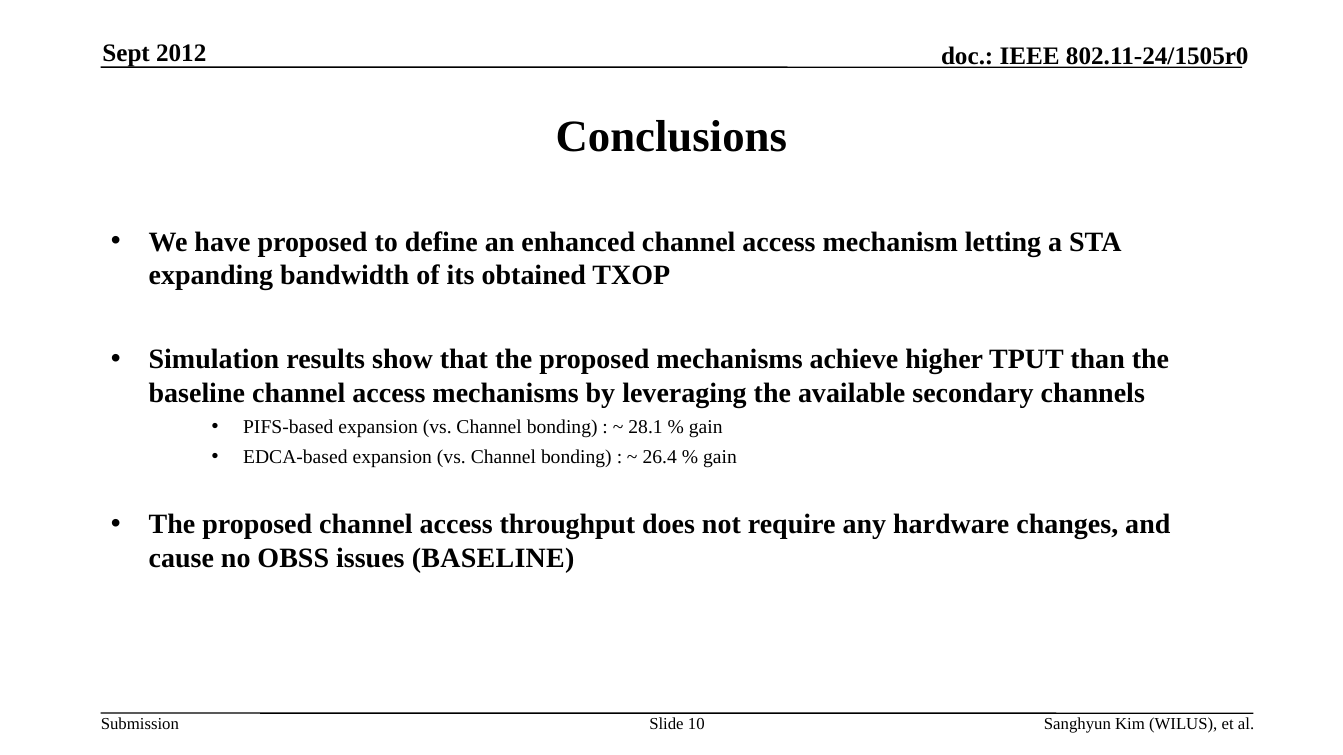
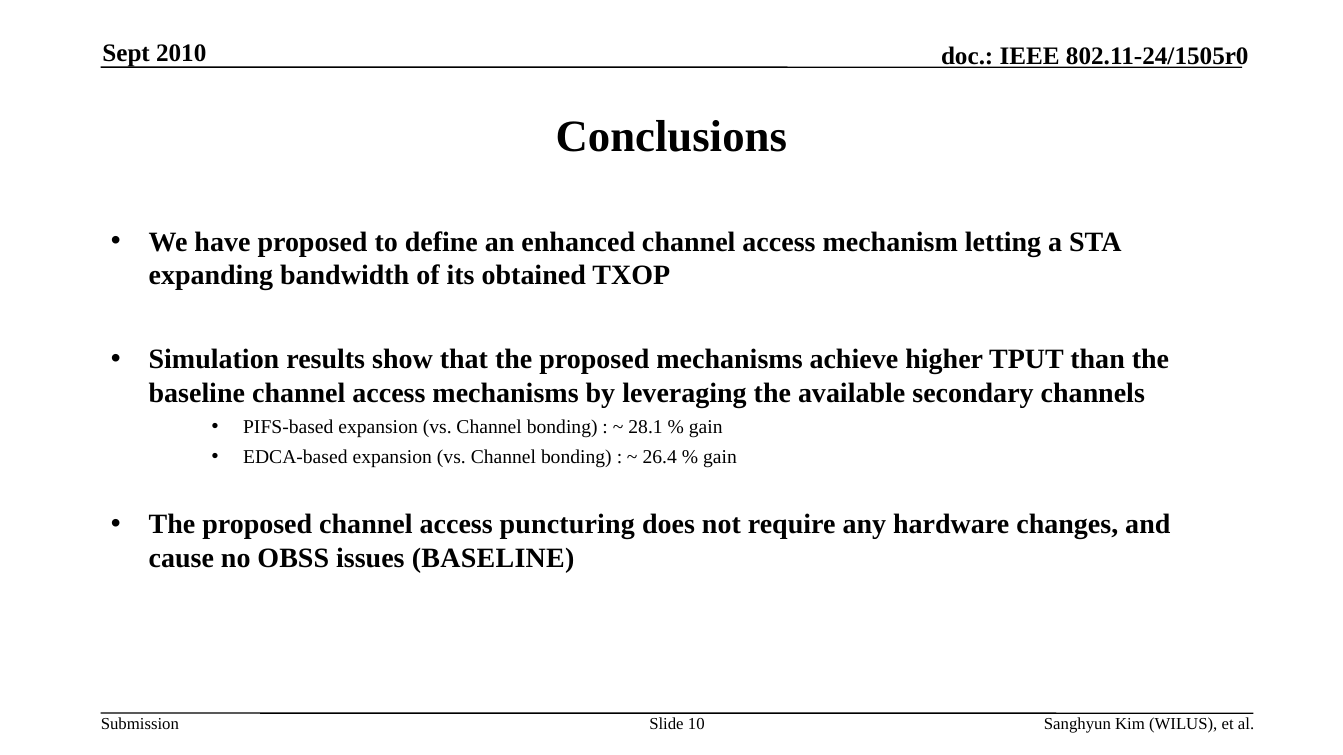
2012: 2012 -> 2010
throughput: throughput -> puncturing
